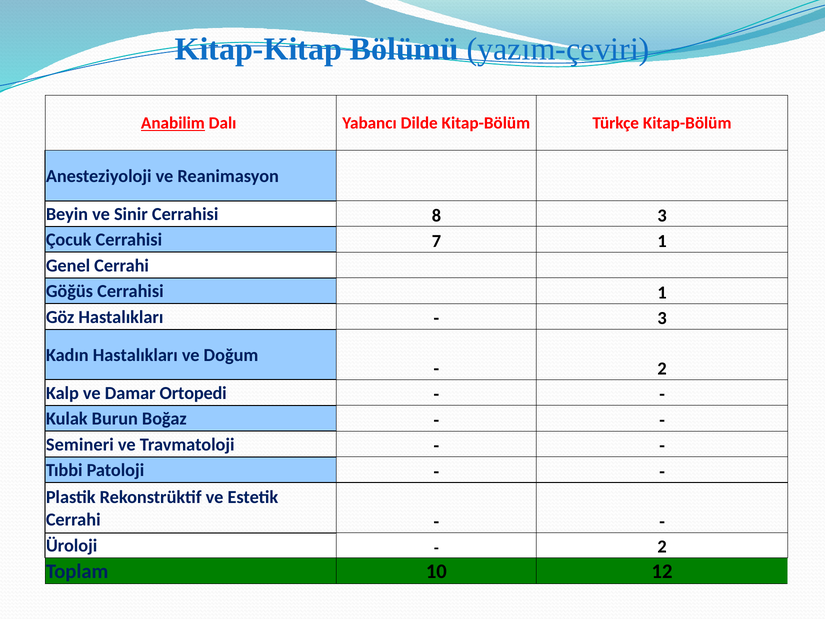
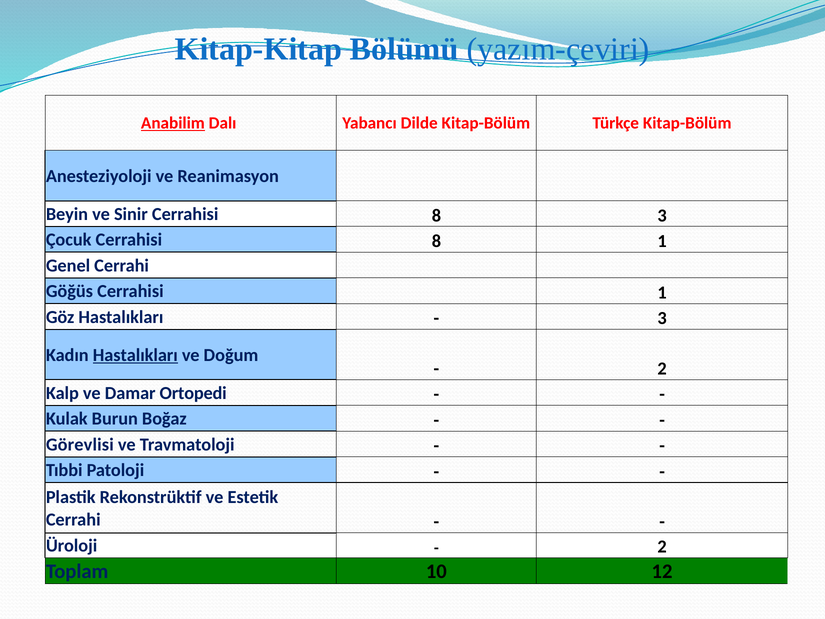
Çocuk Cerrahisi 7: 7 -> 8
Hastalıkları at (135, 355) underline: none -> present
Semineri: Semineri -> Görevlisi
